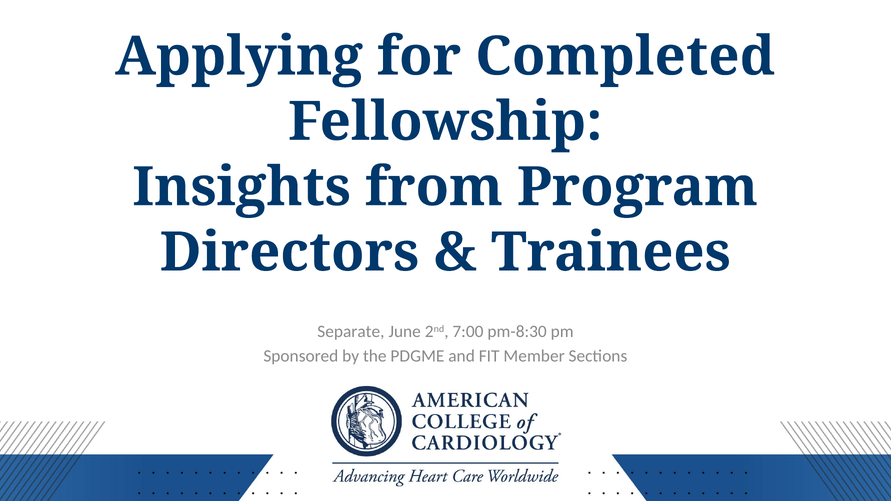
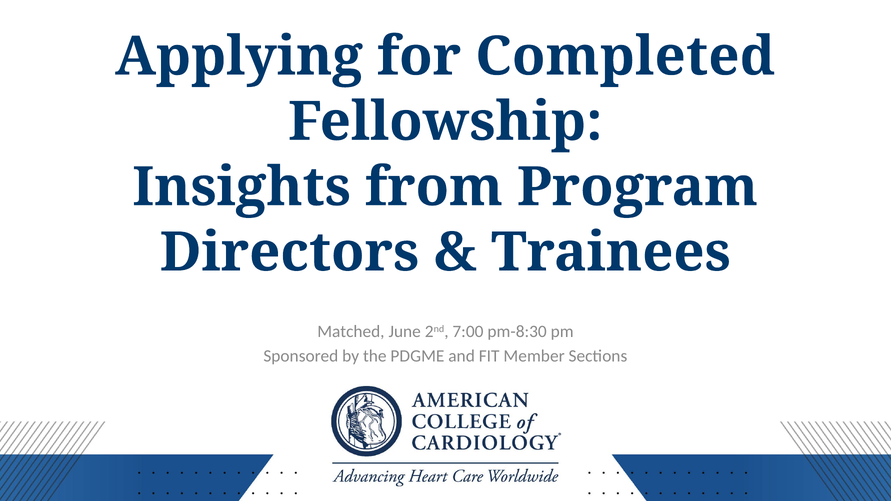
Separate: Separate -> Matched
